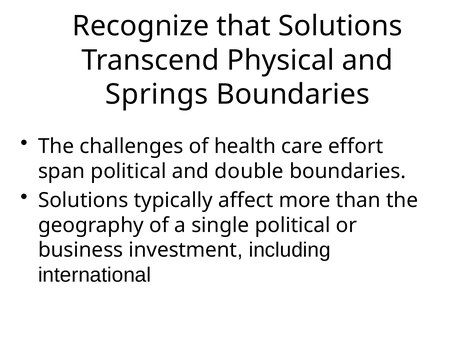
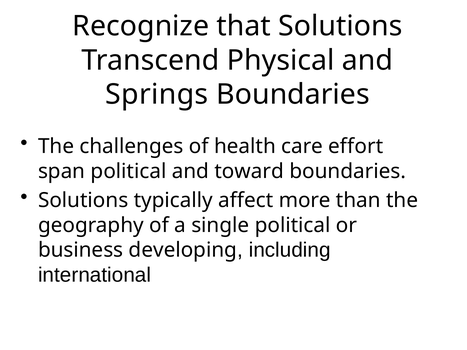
double: double -> toward
investment: investment -> developing
